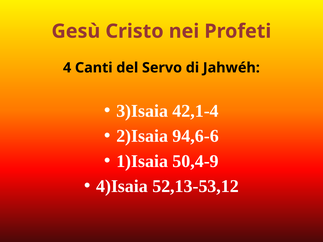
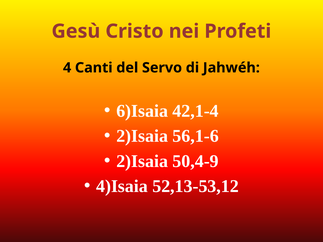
3)Isaia: 3)Isaia -> 6)Isaia
94,6-6: 94,6-6 -> 56,1-6
1)Isaia at (142, 161): 1)Isaia -> 2)Isaia
